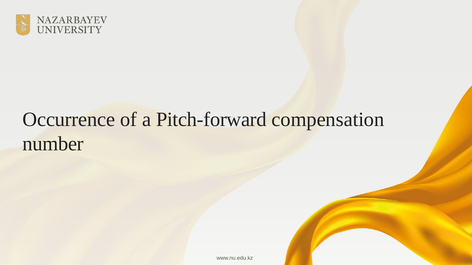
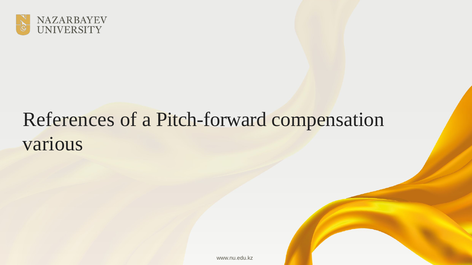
Occurrence: Occurrence -> References
number: number -> various
